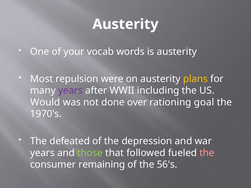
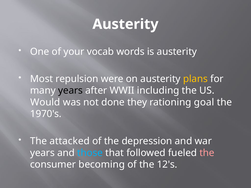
years at (70, 91) colour: purple -> black
over: over -> they
defeated: defeated -> attacked
those colour: light green -> light blue
remaining: remaining -> becoming
56's: 56's -> 12's
